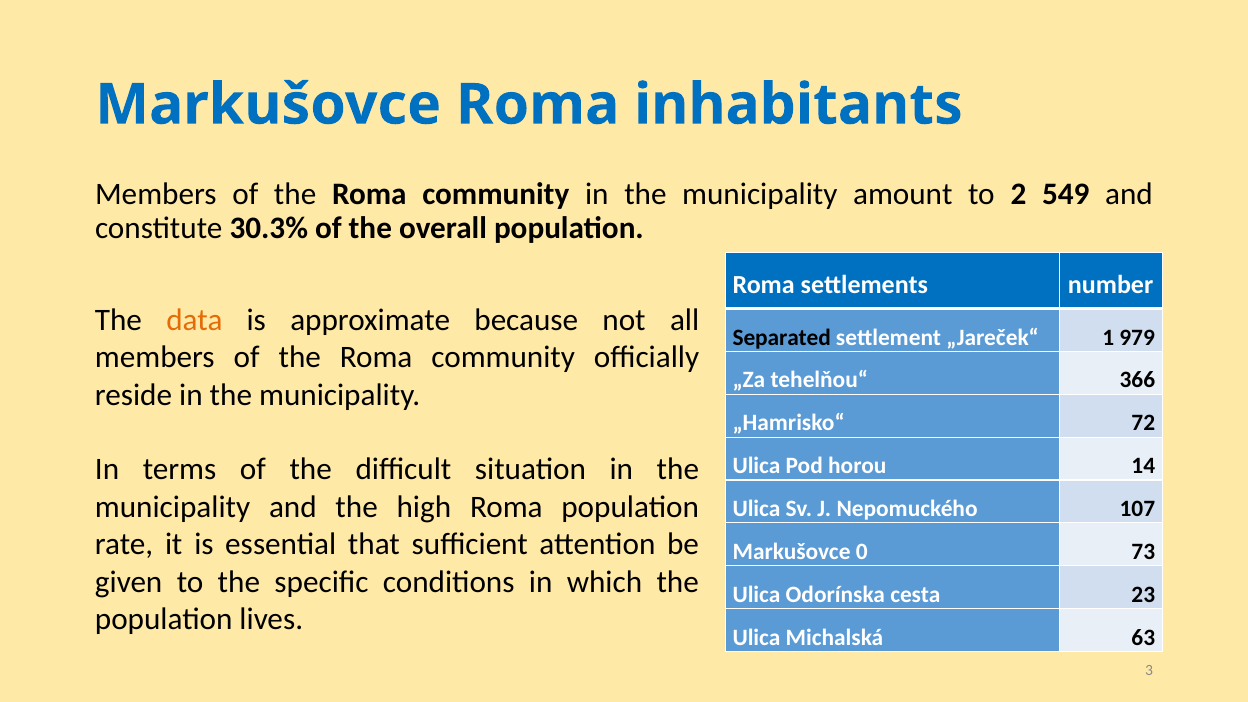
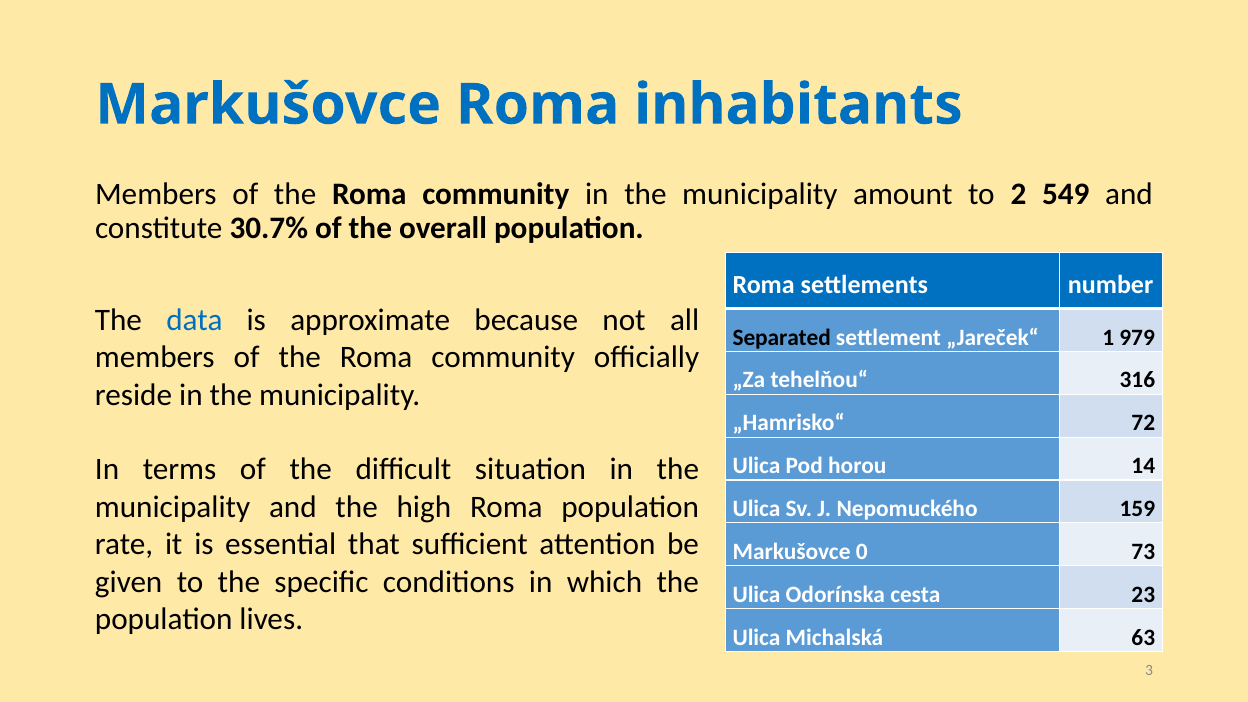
30.3%: 30.3% -> 30.7%
data colour: orange -> blue
366: 366 -> 316
107: 107 -> 159
